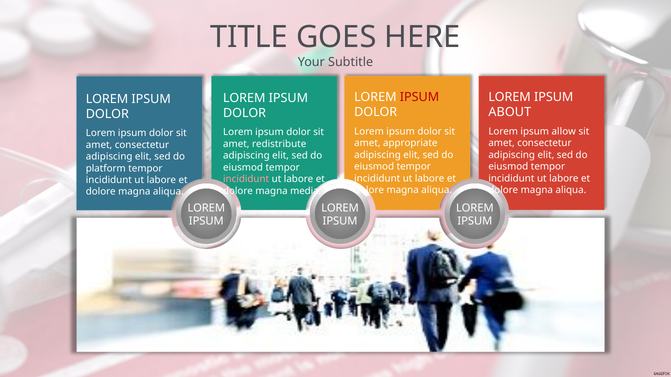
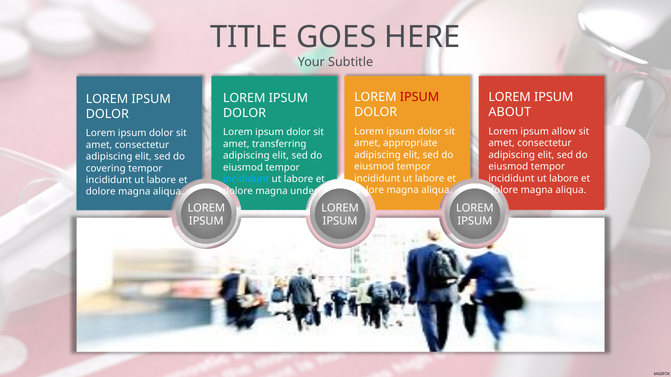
redistribute: redistribute -> transferring
platform: platform -> covering
incididunt at (246, 179) colour: pink -> light blue
media: media -> under
